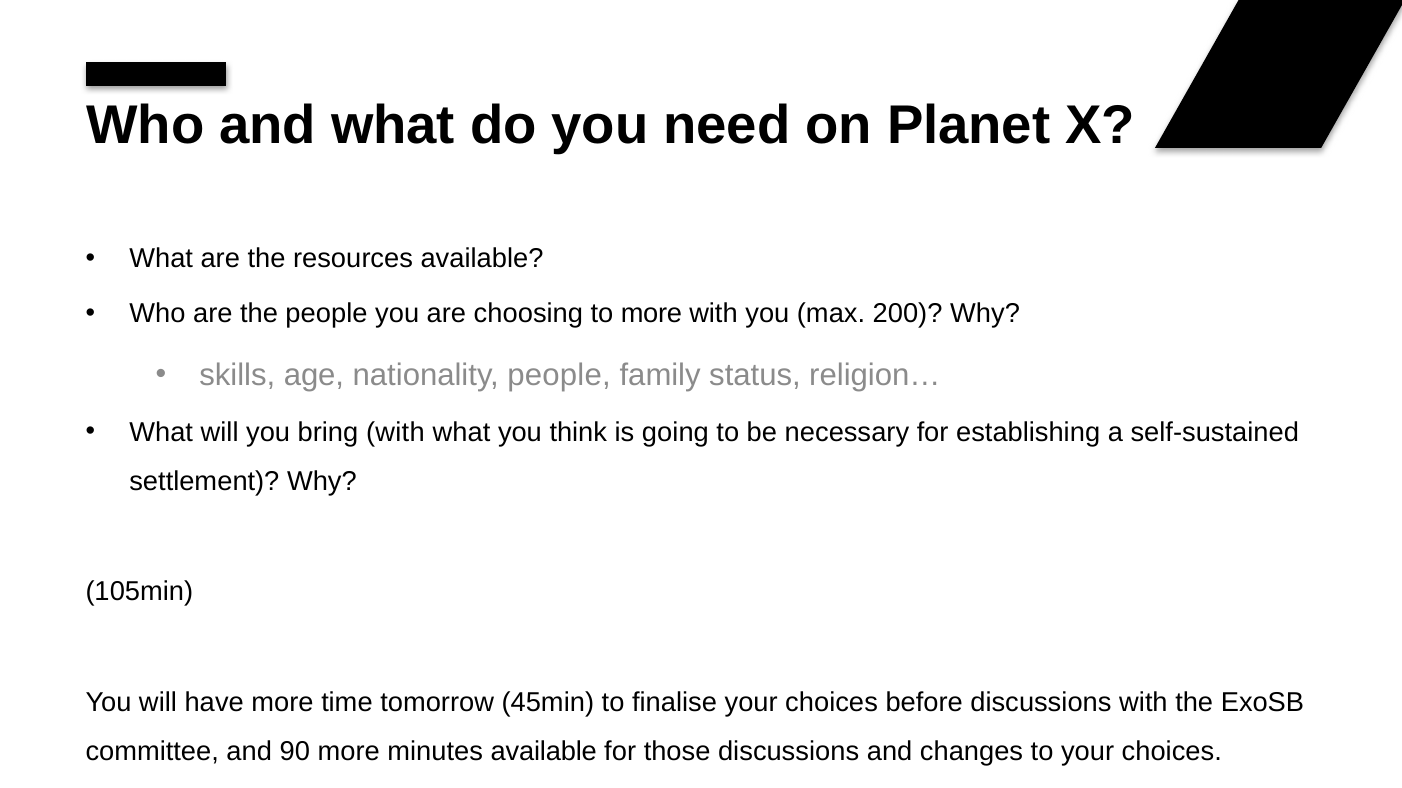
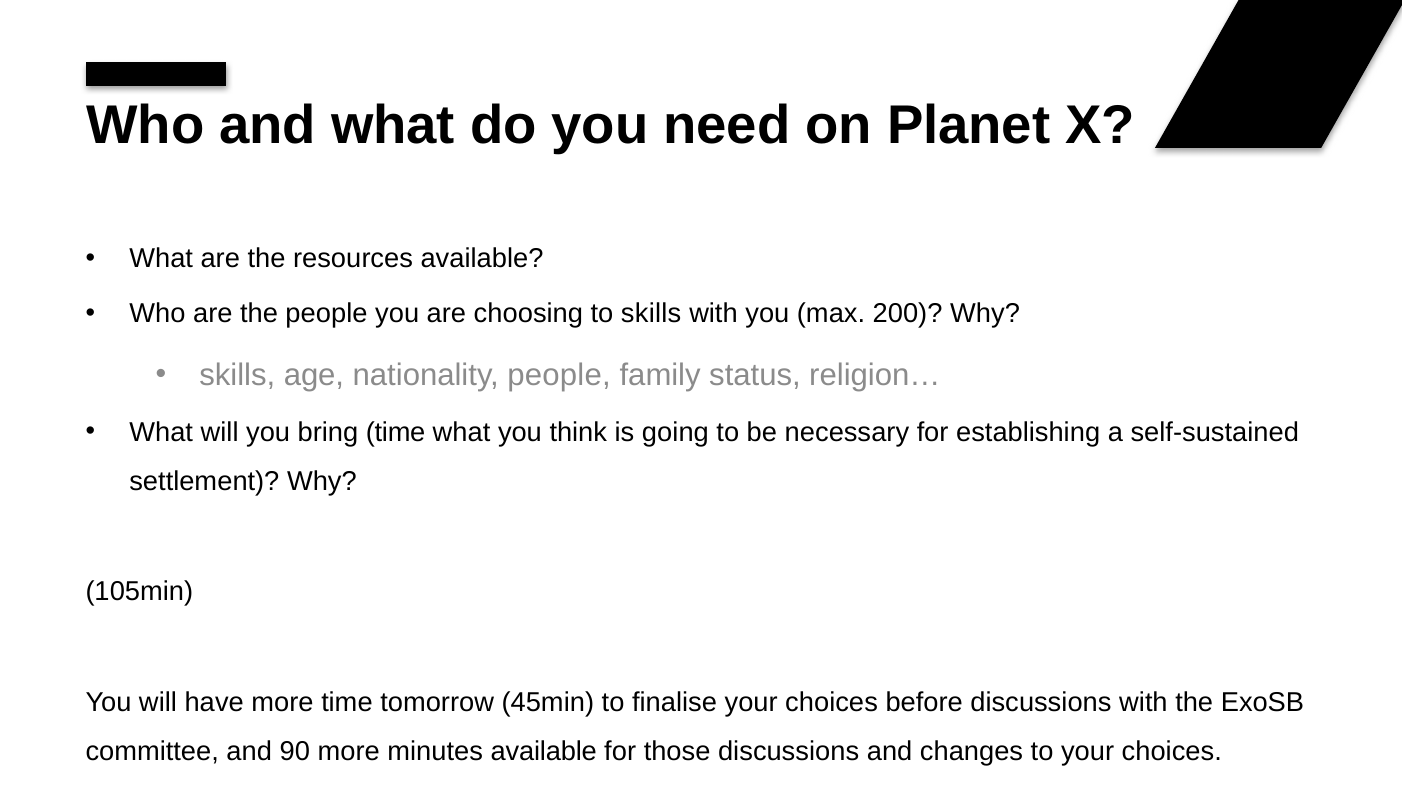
to more: more -> skills
bring with: with -> time
